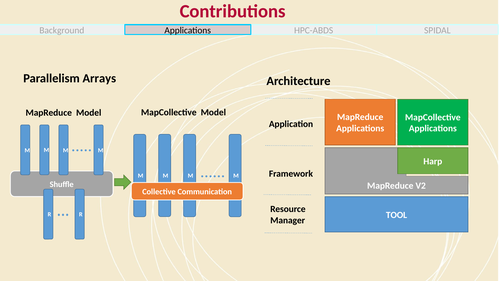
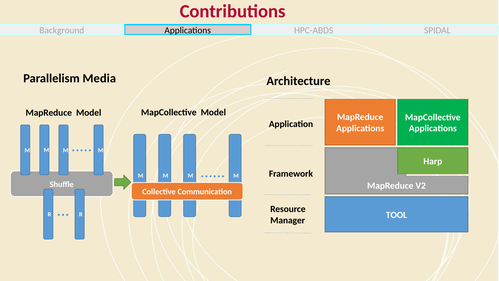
Arrays: Arrays -> Media
